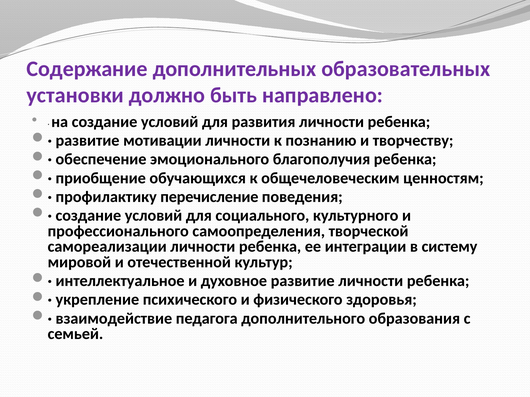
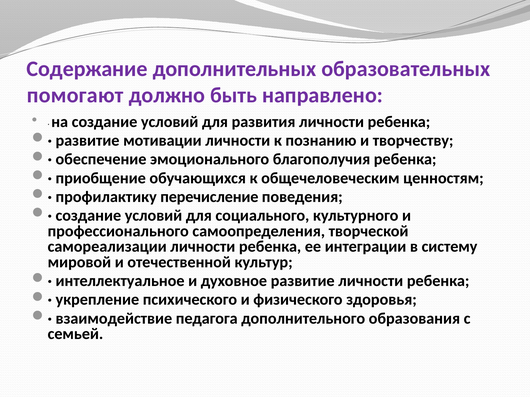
установки: установки -> помогают
